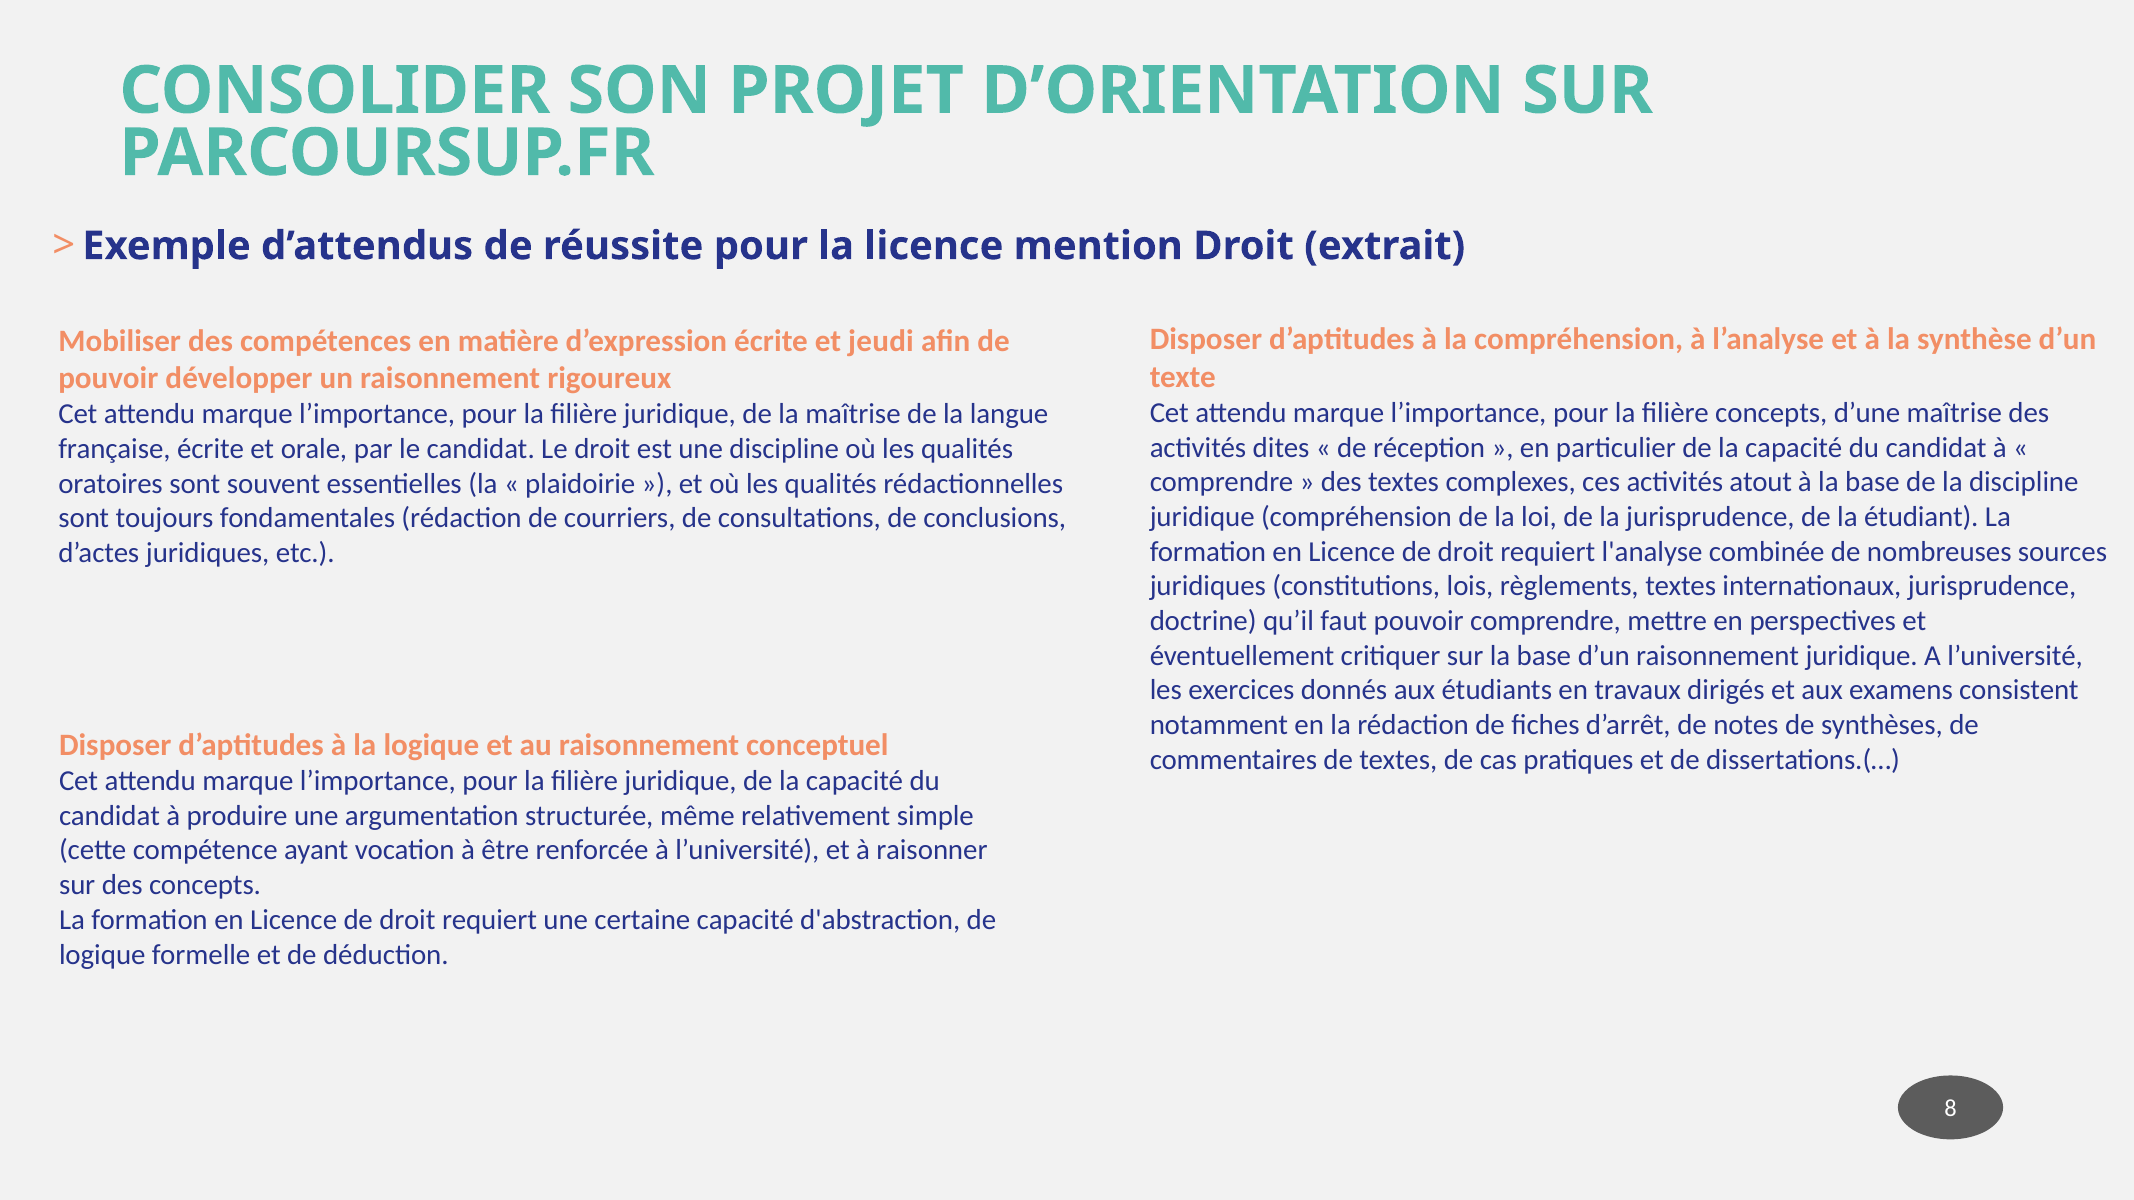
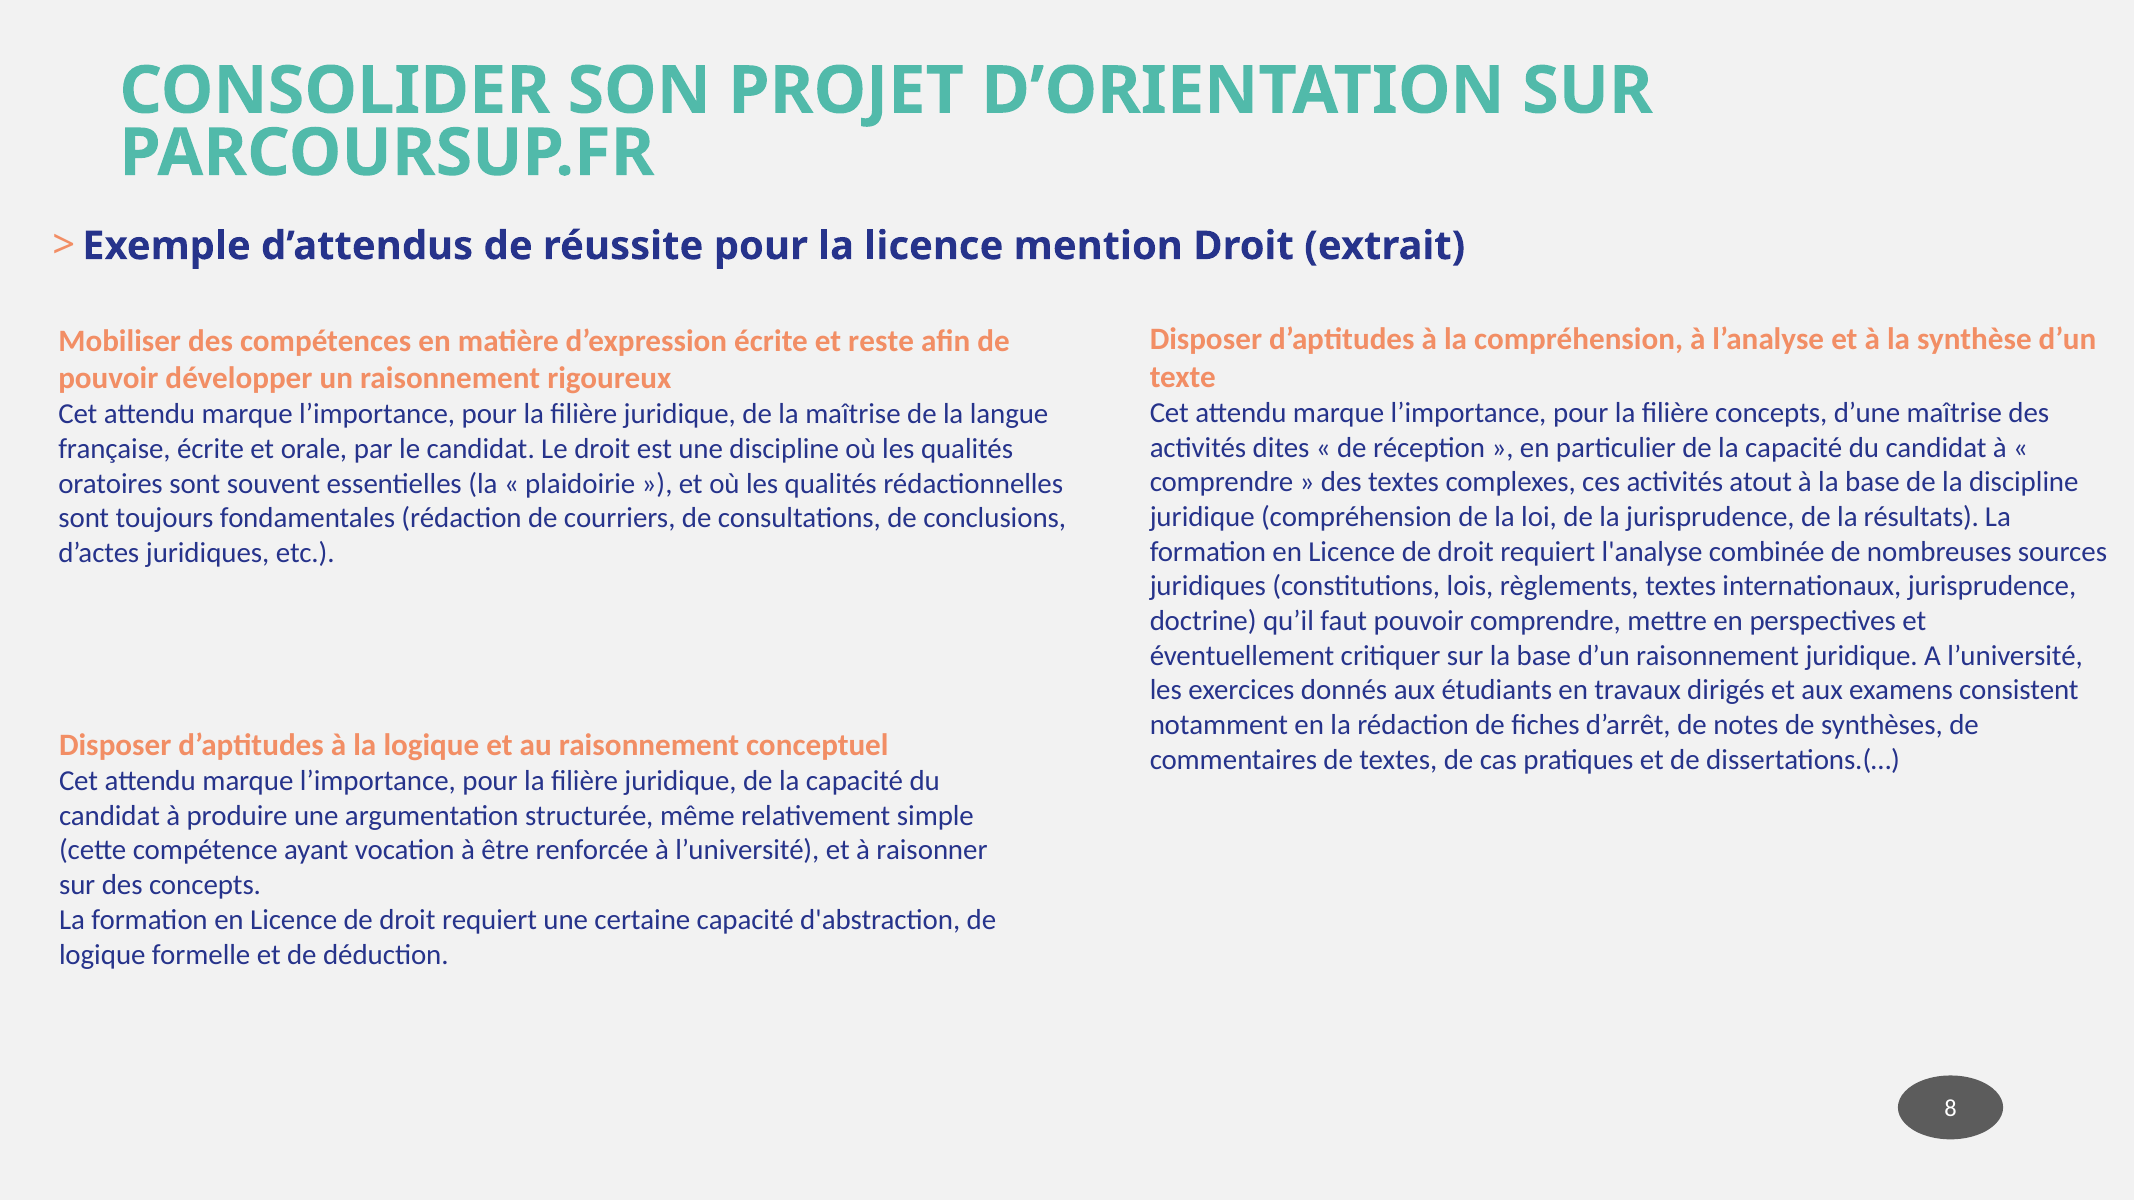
jeudi: jeudi -> reste
étudiant: étudiant -> résultats
